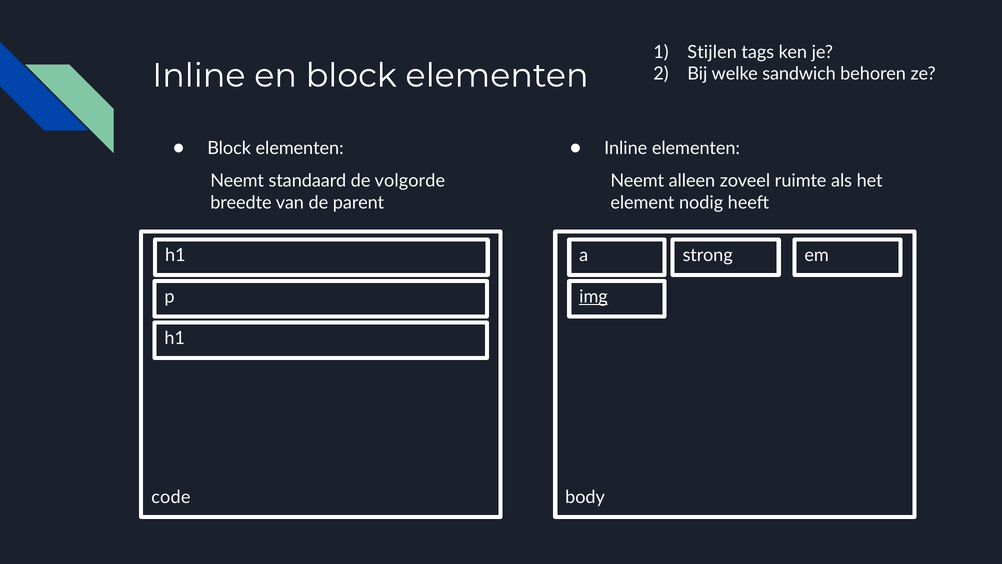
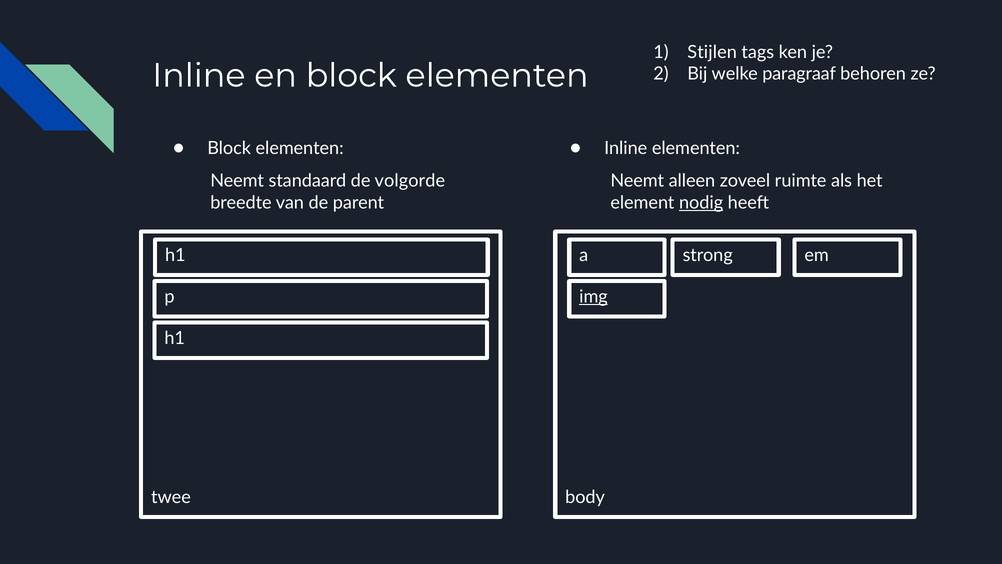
sandwich: sandwich -> paragraaf
nodig underline: none -> present
code: code -> twee
